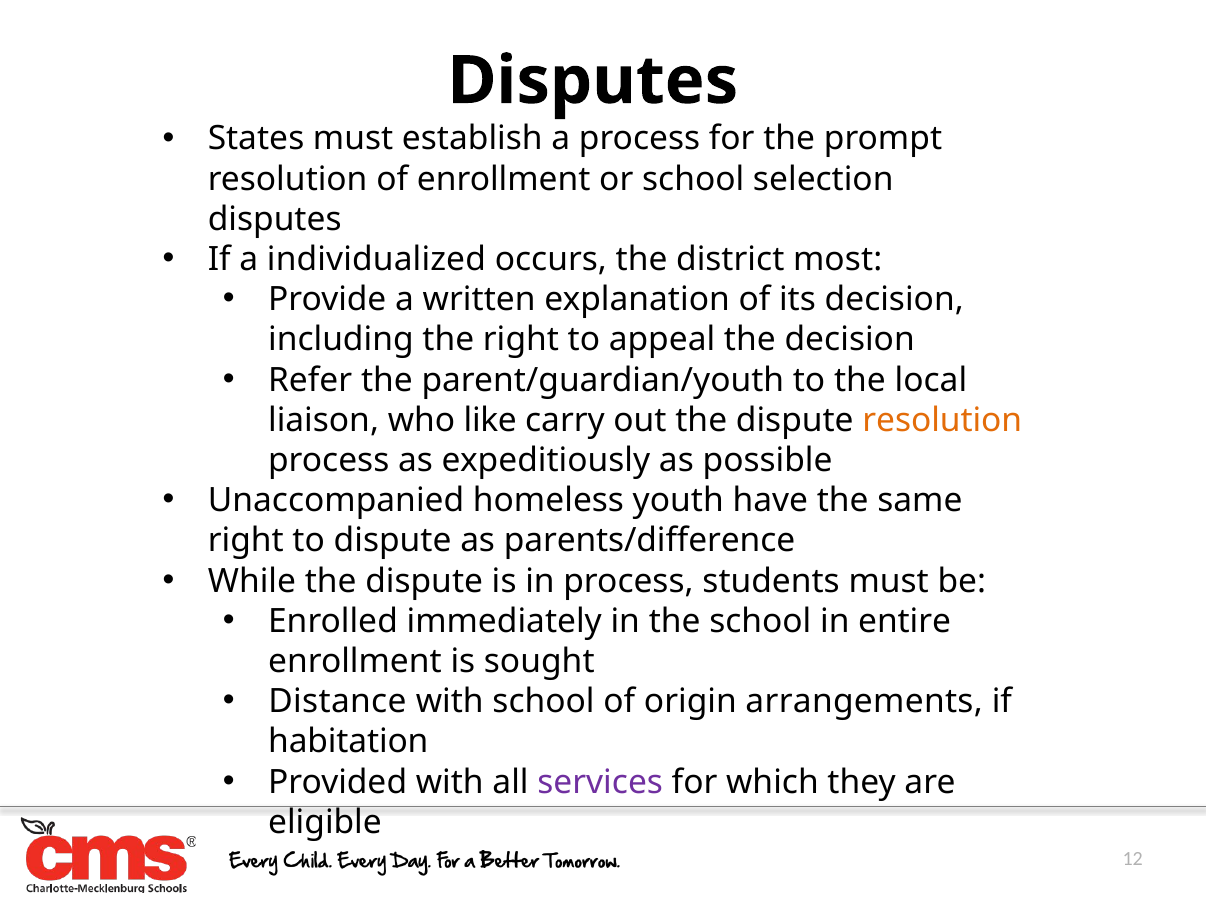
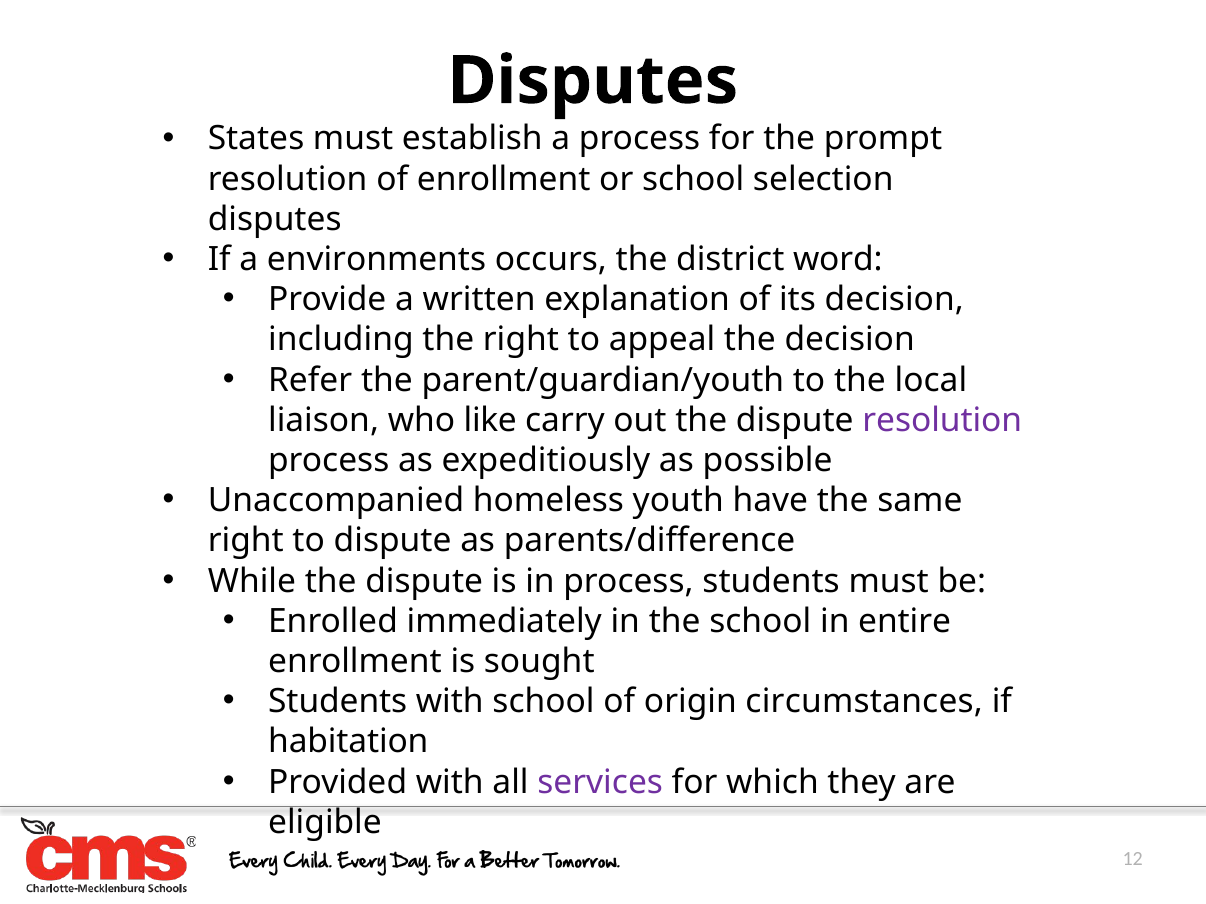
individualized: individualized -> environments
most: most -> word
resolution at (942, 420) colour: orange -> purple
Distance at (337, 702): Distance -> Students
arrangements: arrangements -> circumstances
